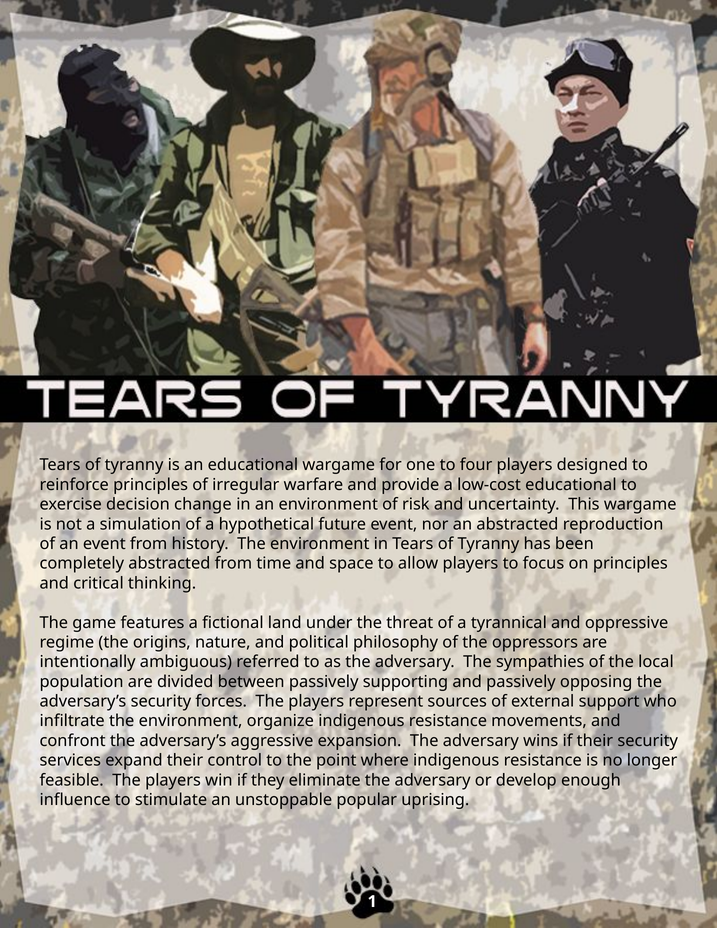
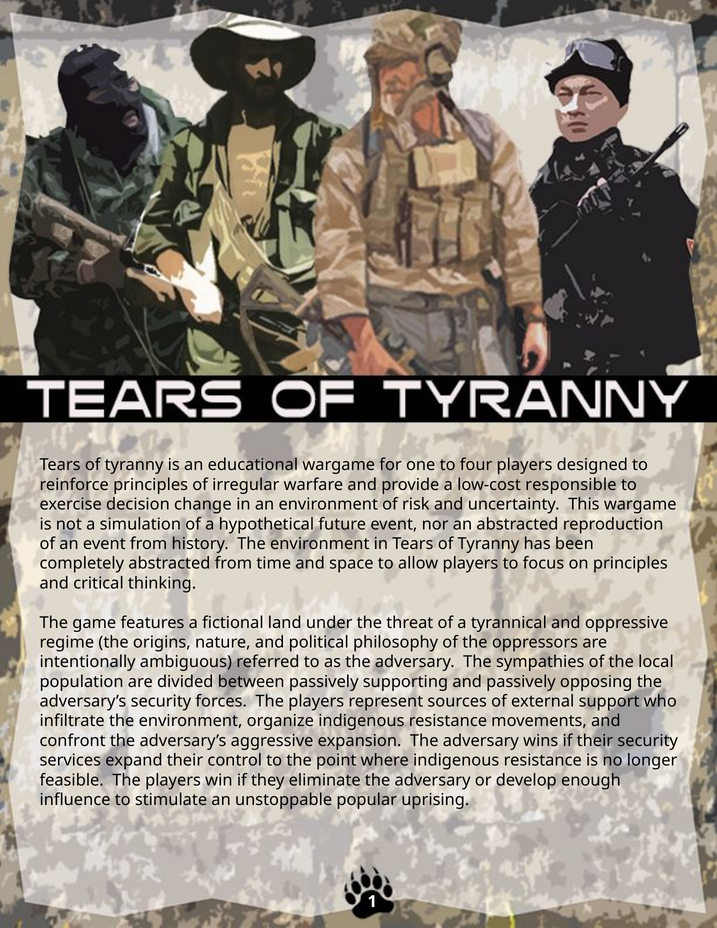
low-cost educational: educational -> responsible
